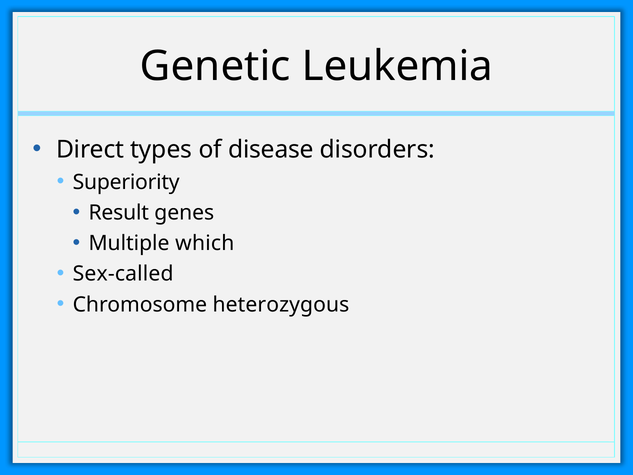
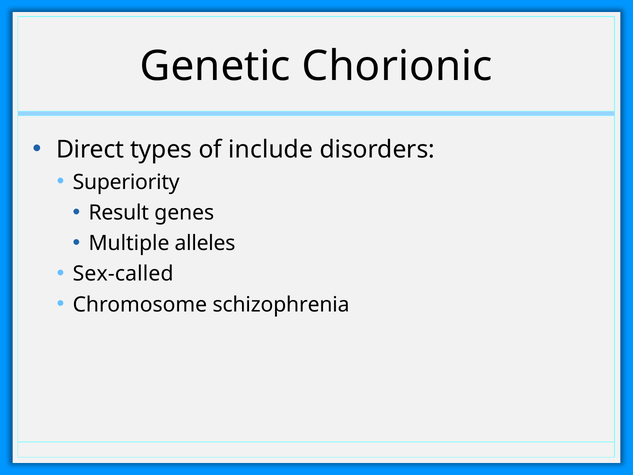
Leukemia: Leukemia -> Chorionic
disease: disease -> include
which: which -> alleles
heterozygous: heterozygous -> schizophrenia
